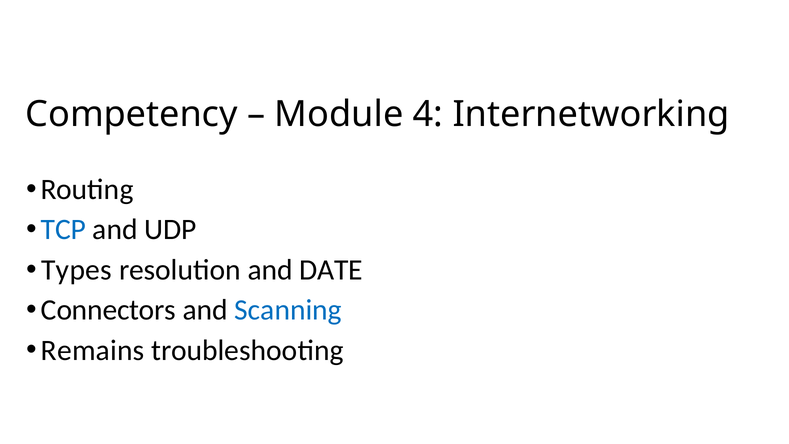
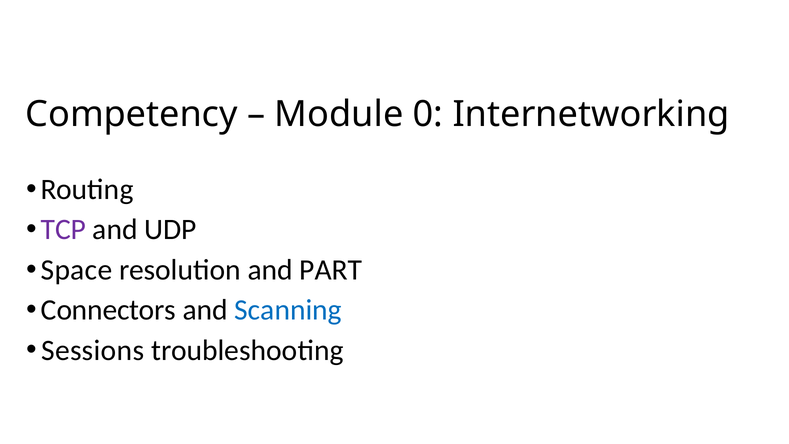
4: 4 -> 0
TCP colour: blue -> purple
Types: Types -> Space
DATE: DATE -> PART
Remains: Remains -> Sessions
